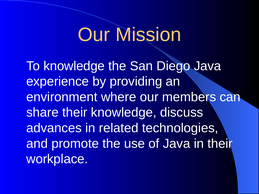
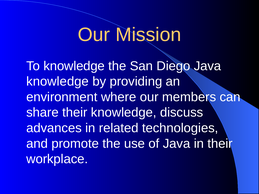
experience at (58, 82): experience -> knowledge
